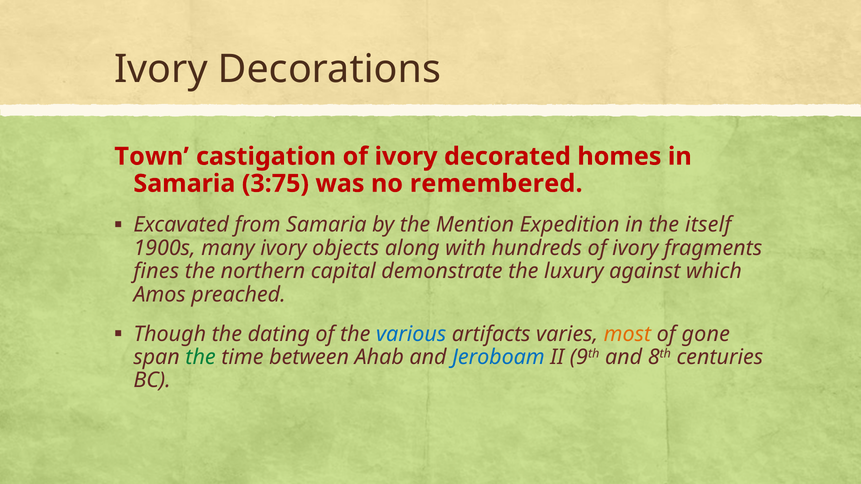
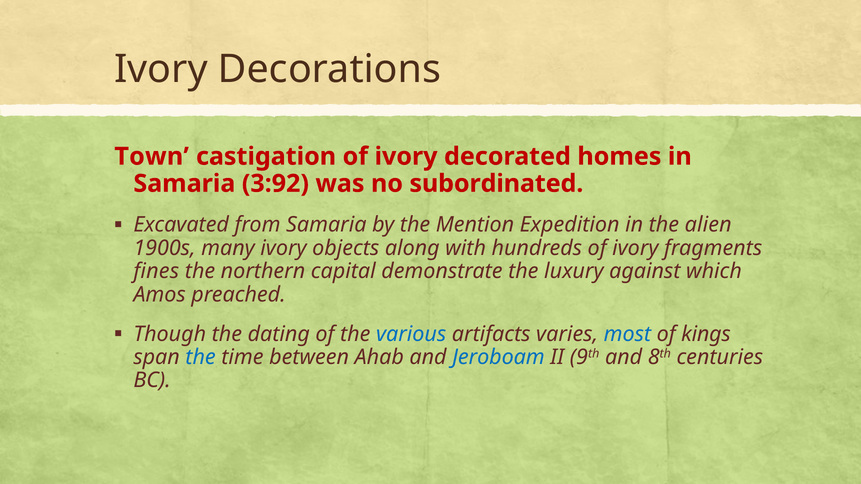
3:75: 3:75 -> 3:92
remembered: remembered -> subordinated
itself: itself -> alien
most colour: orange -> blue
gone: gone -> kings
the at (201, 357) colour: green -> blue
